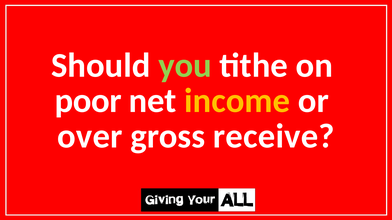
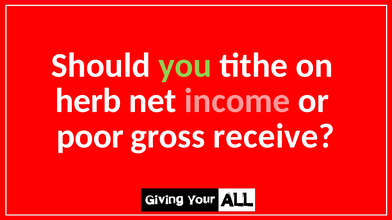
poor: poor -> herb
income colour: yellow -> pink
over: over -> poor
